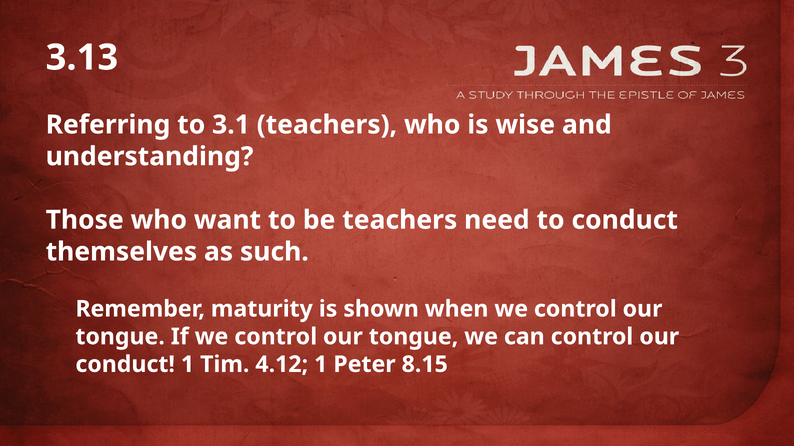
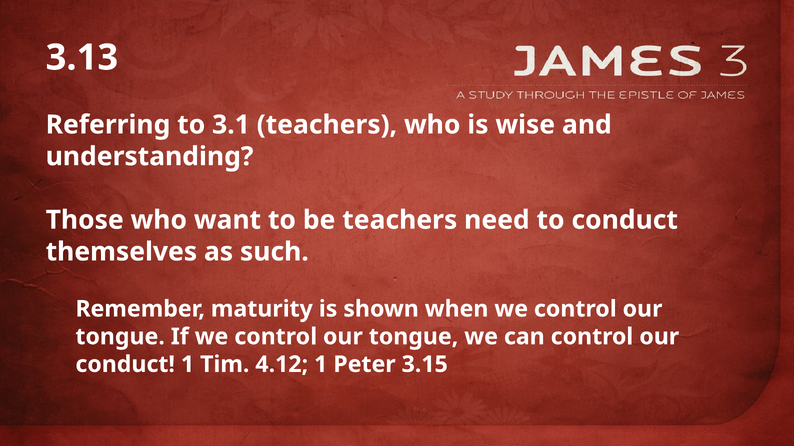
8.15: 8.15 -> 3.15
